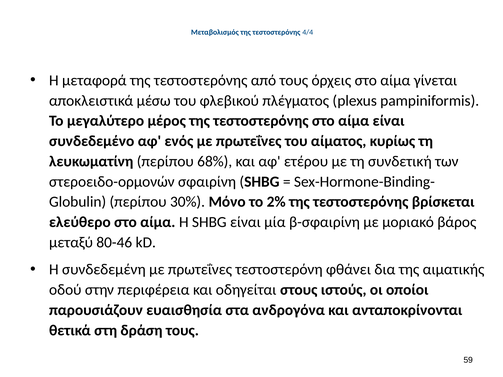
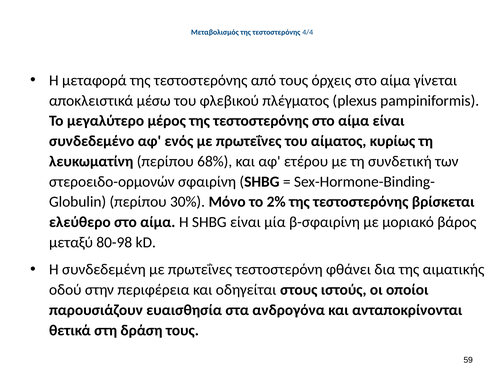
80-46: 80-46 -> 80-98
